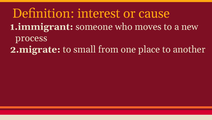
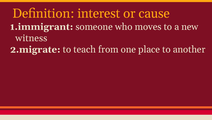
process: process -> witness
small: small -> teach
